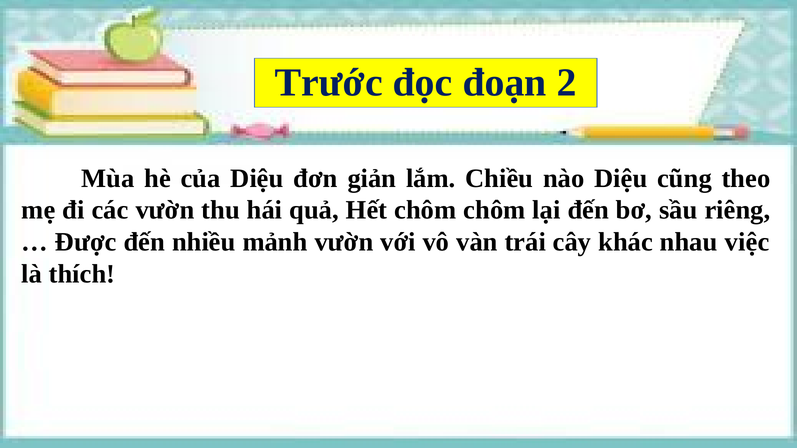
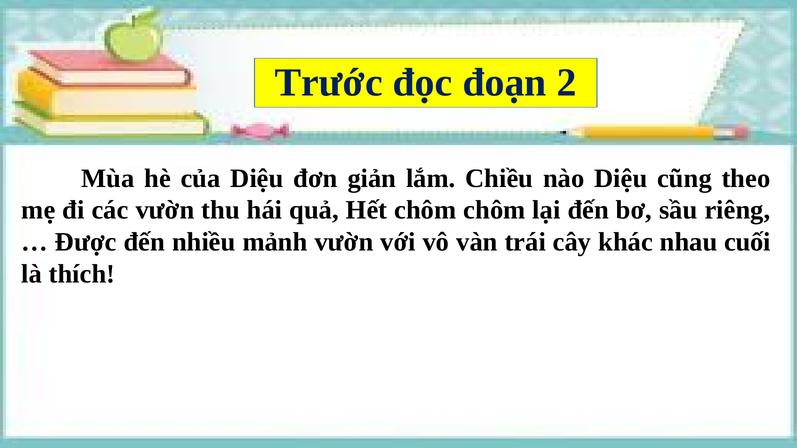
việc: việc -> cuối
